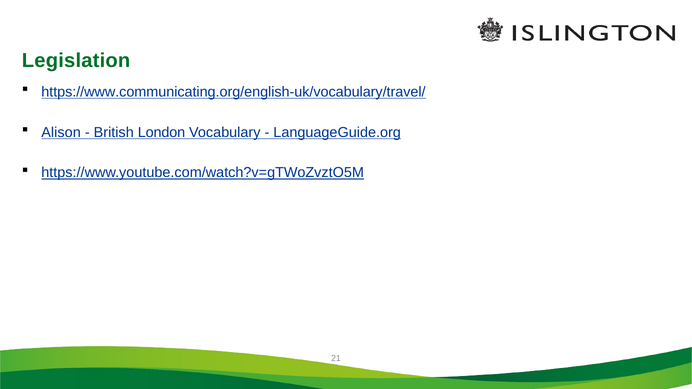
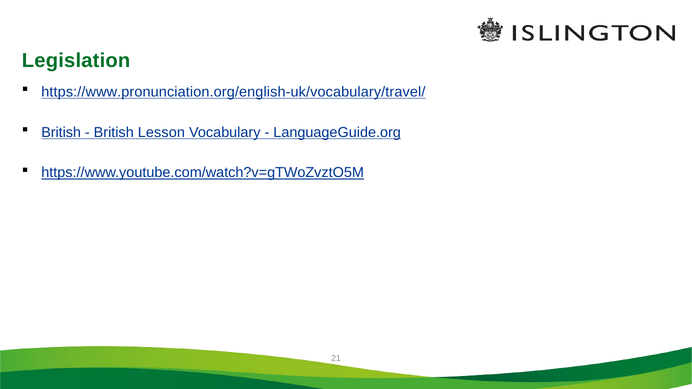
https://www.communicating.org/english-uk/vocabulary/travel/: https://www.communicating.org/english-uk/vocabulary/travel/ -> https://www.pronunciation.org/english-uk/vocabulary/travel/
Alison at (61, 132): Alison -> British
London: London -> Lesson
